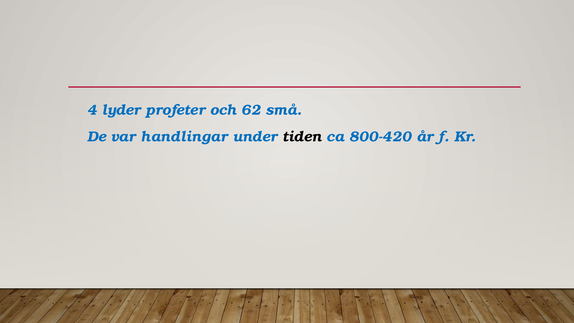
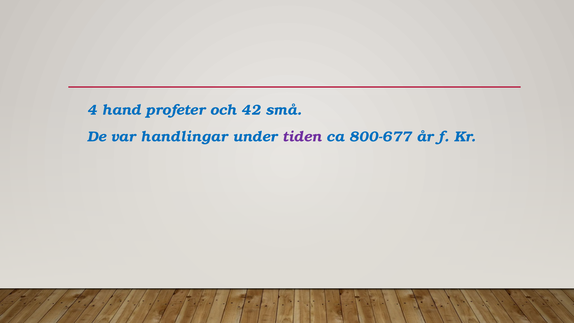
lyder: lyder -> hand
62: 62 -> 42
tiden colour: black -> purple
800-420: 800-420 -> 800-677
